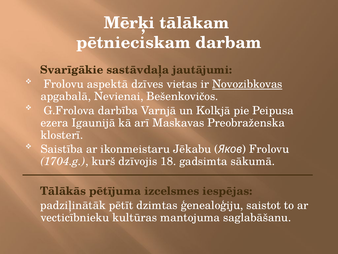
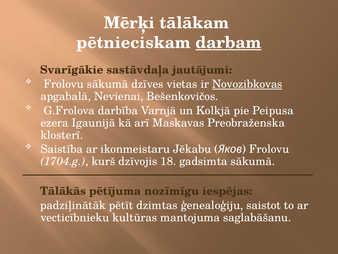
darbam underline: none -> present
Frolovu aspektā: aspektā -> sākumā
izcelsmes: izcelsmes -> nozīmīgu
